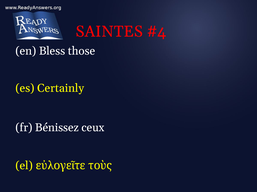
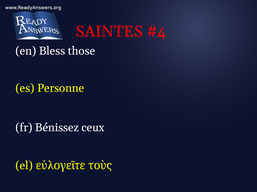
Certainly: Certainly -> Personne
